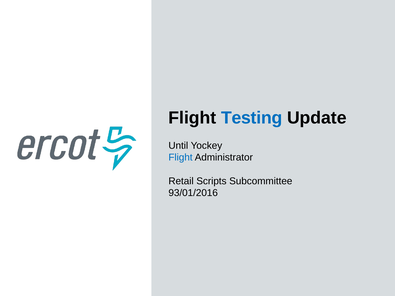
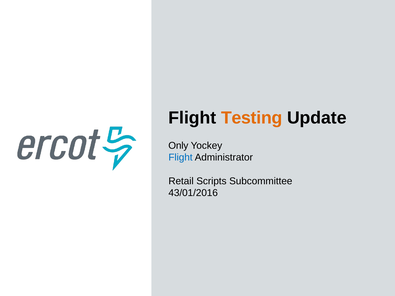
Testing colour: blue -> orange
Until: Until -> Only
93/01/2016: 93/01/2016 -> 43/01/2016
